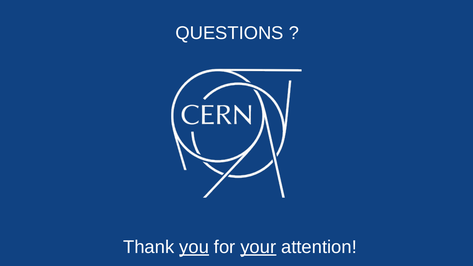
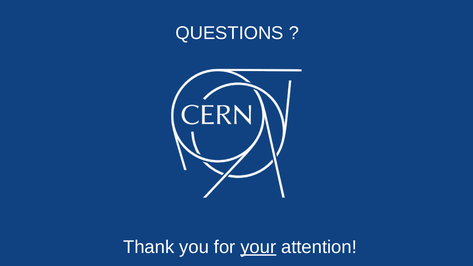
you underline: present -> none
